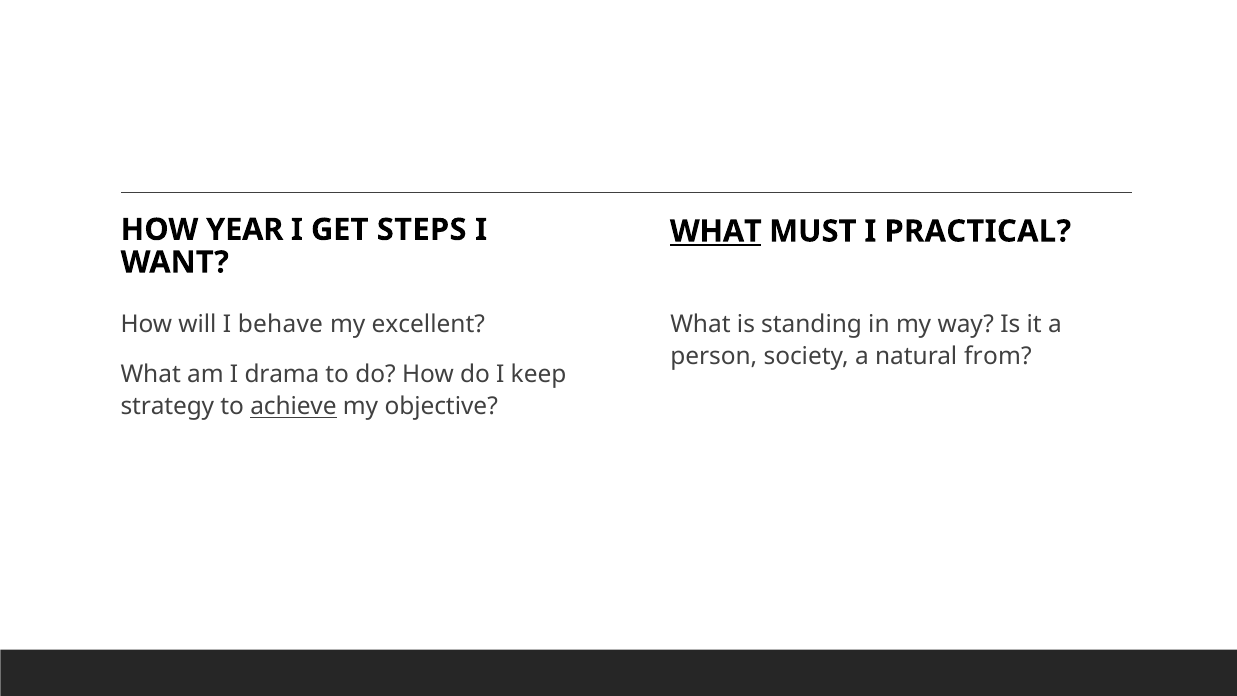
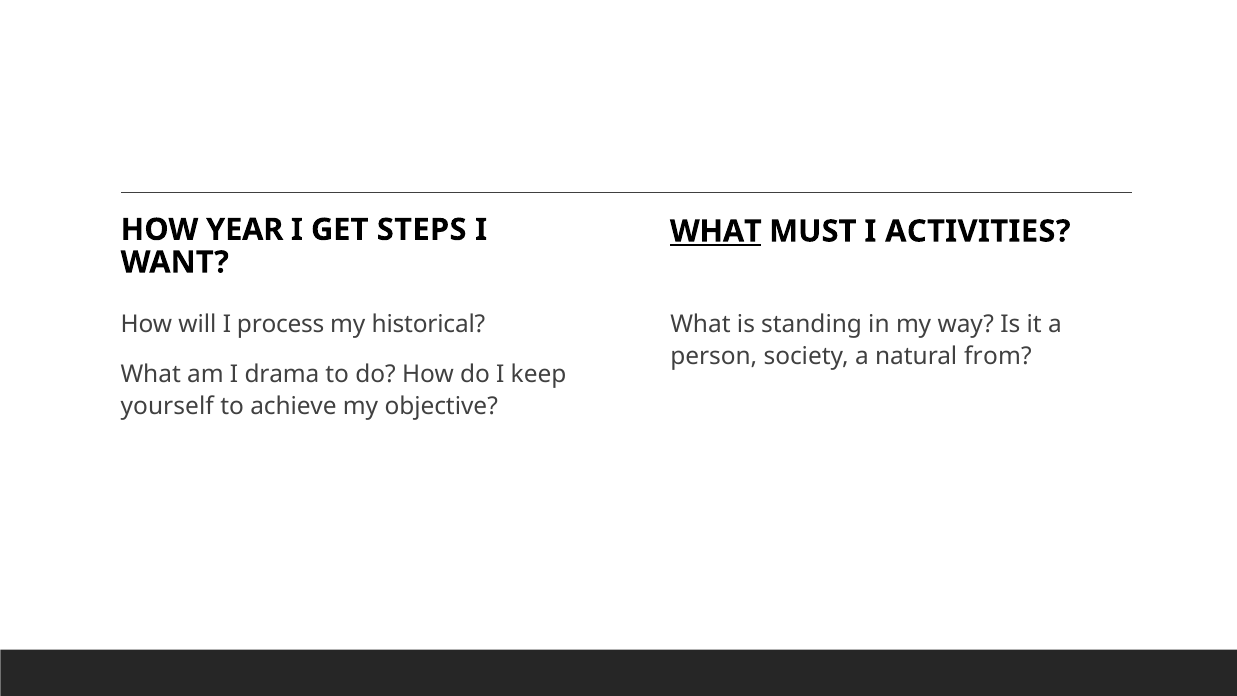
PRACTICAL: PRACTICAL -> ACTIVITIES
behave: behave -> process
excellent: excellent -> historical
strategy: strategy -> yourself
achieve underline: present -> none
